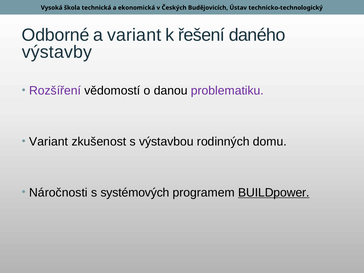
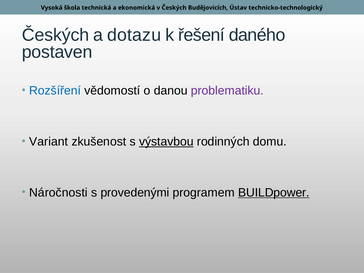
Odborné at (56, 35): Odborné -> Českých
a variant: variant -> dotazu
výstavby: výstavby -> postaven
Rozšíření colour: purple -> blue
výstavbou underline: none -> present
systémových: systémových -> provedenými
